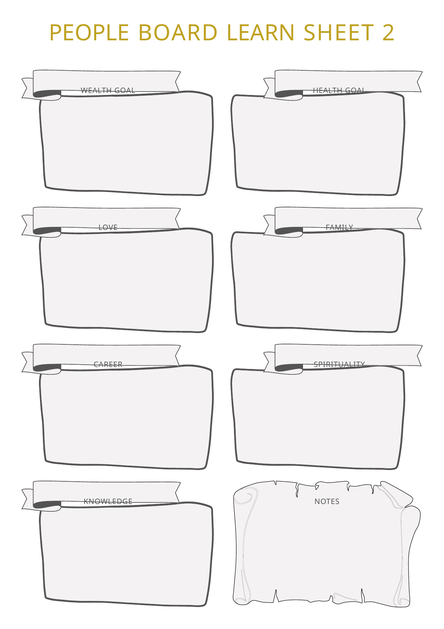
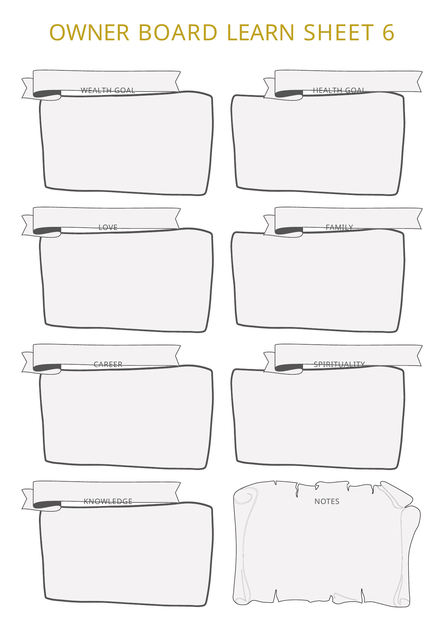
PEOPLE: PEOPLE -> OWNER
2: 2 -> 6
